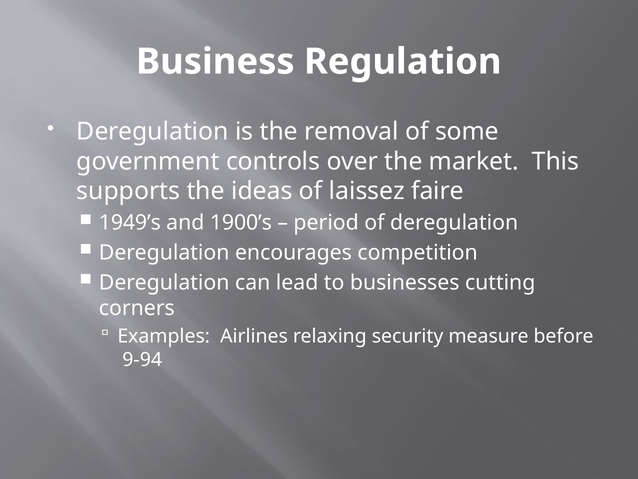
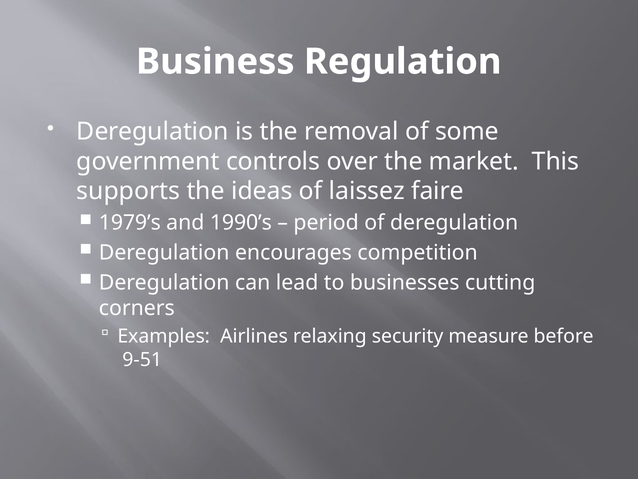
1949’s: 1949’s -> 1979’s
1900’s: 1900’s -> 1990’s
9-94: 9-94 -> 9-51
